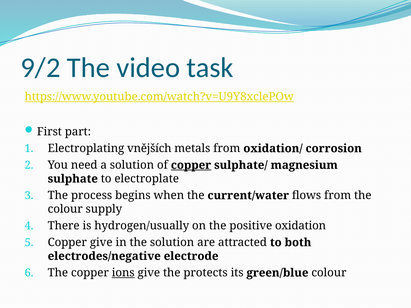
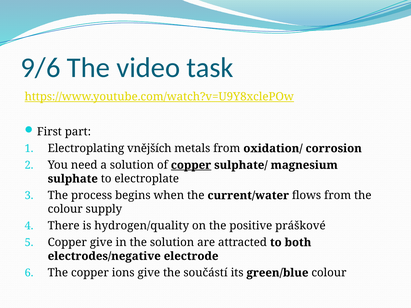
9/2: 9/2 -> 9/6
hydrogen/usually: hydrogen/usually -> hydrogen/quality
oxidation: oxidation -> práškové
ions underline: present -> none
protects: protects -> součástí
